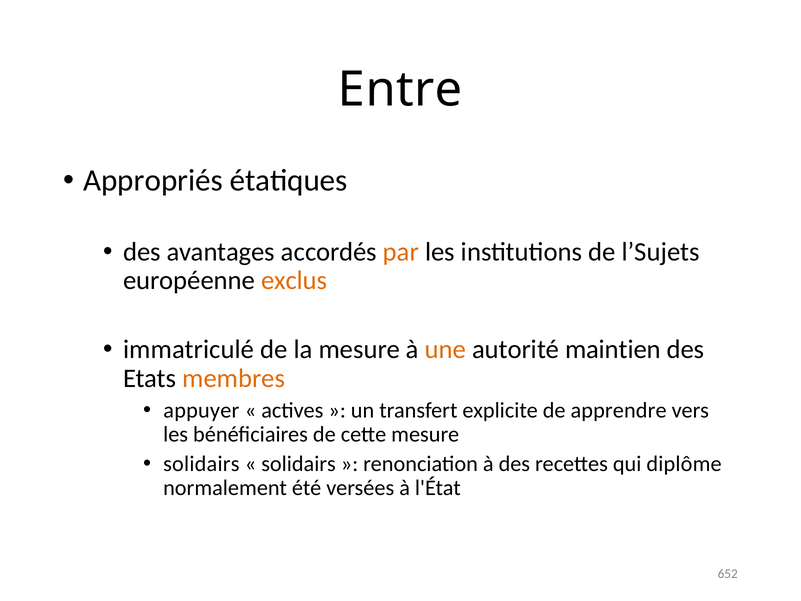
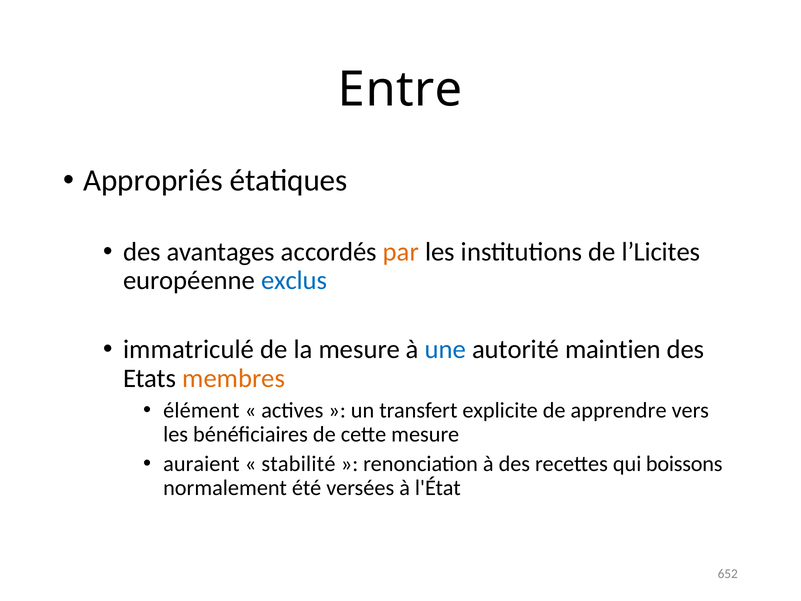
l’Sujets: l’Sujets -> l’Licites
exclus colour: orange -> blue
une colour: orange -> blue
appuyer: appuyer -> élément
solidairs at (201, 464): solidairs -> auraient
solidairs at (299, 464): solidairs -> stabilité
diplôme: diplôme -> boissons
